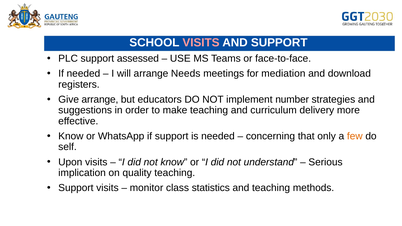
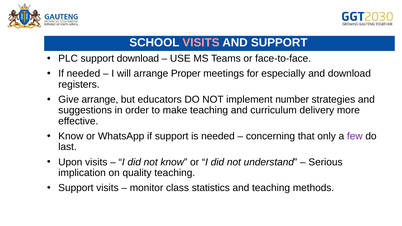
support assessed: assessed -> download
Needs: Needs -> Proper
mediation: mediation -> especially
few colour: orange -> purple
self: self -> last
